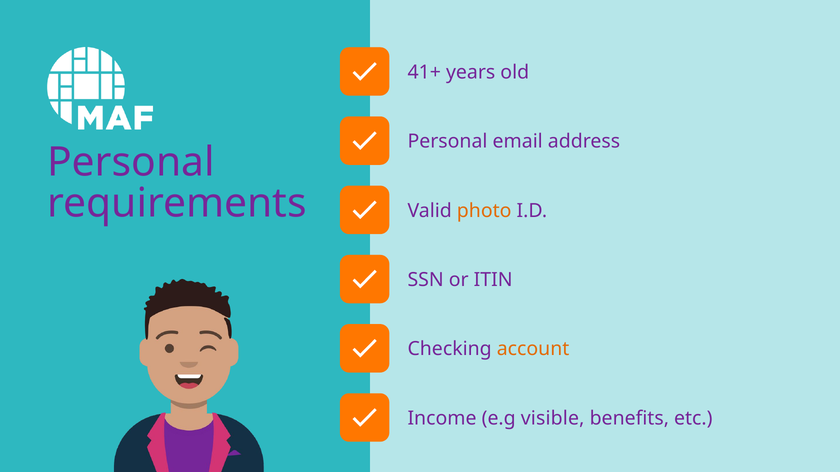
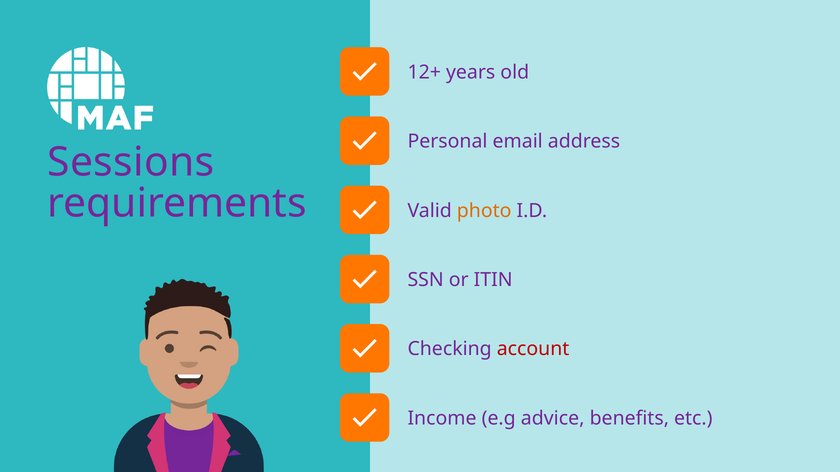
41+: 41+ -> 12+
Personal at (131, 163): Personal -> Sessions
account colour: orange -> red
visible: visible -> advice
